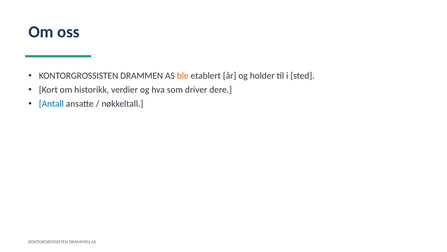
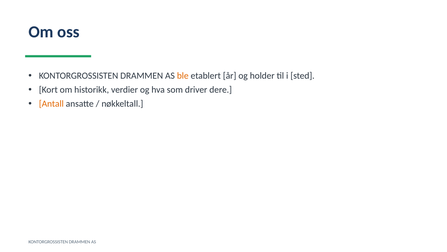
Antall colour: blue -> orange
